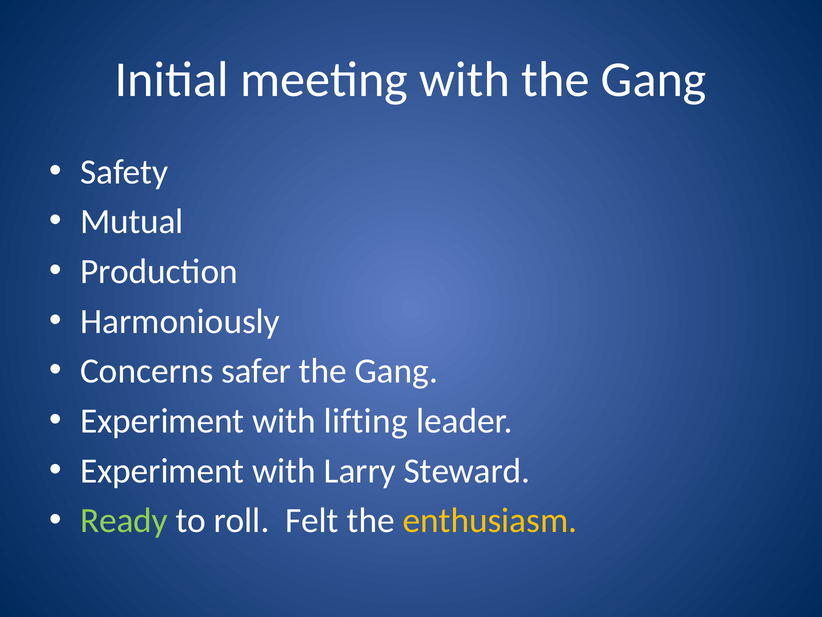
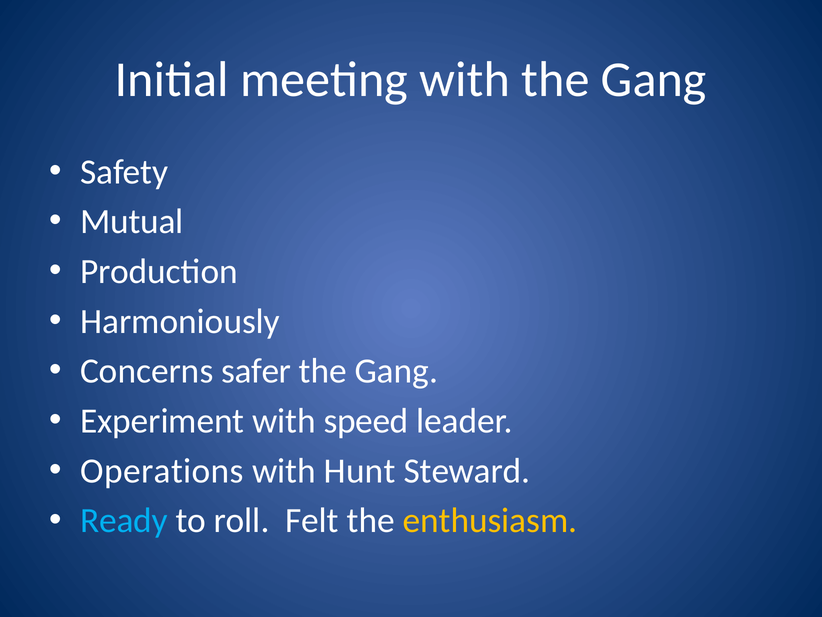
lifting: lifting -> speed
Experiment at (162, 471): Experiment -> Operations
Larry: Larry -> Hunt
Ready colour: light green -> light blue
